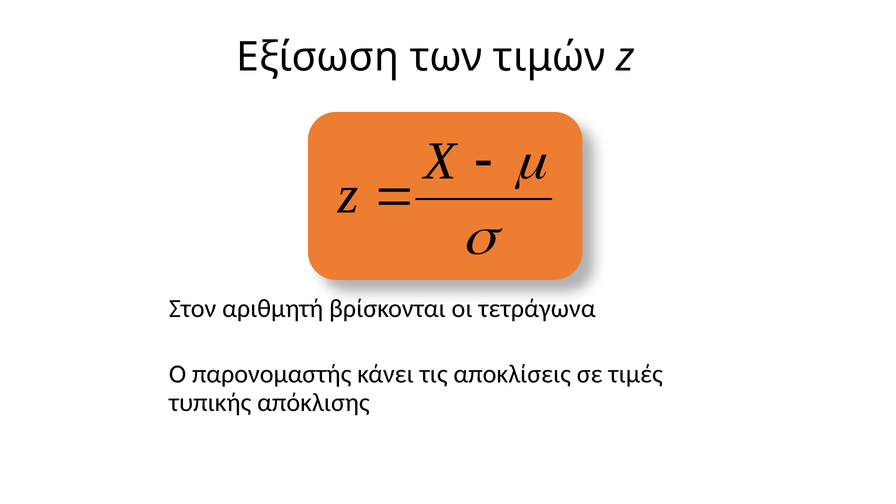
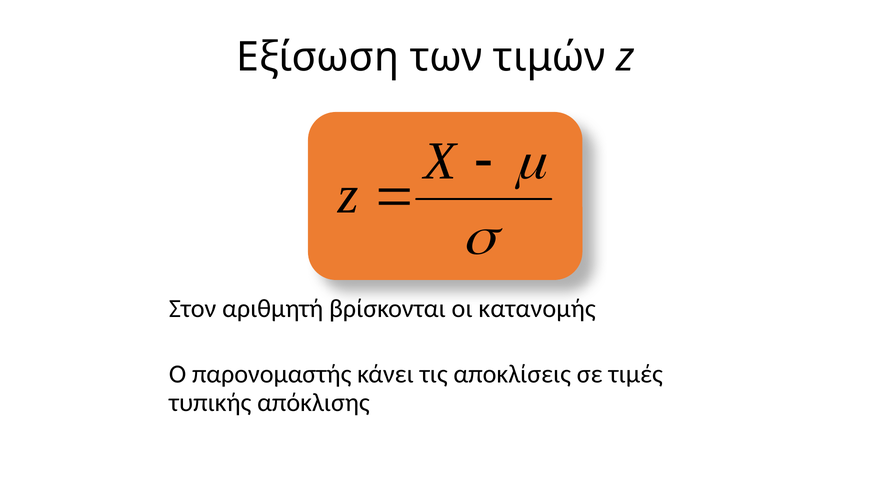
τετράγωνα: τετράγωνα -> κατανομής
